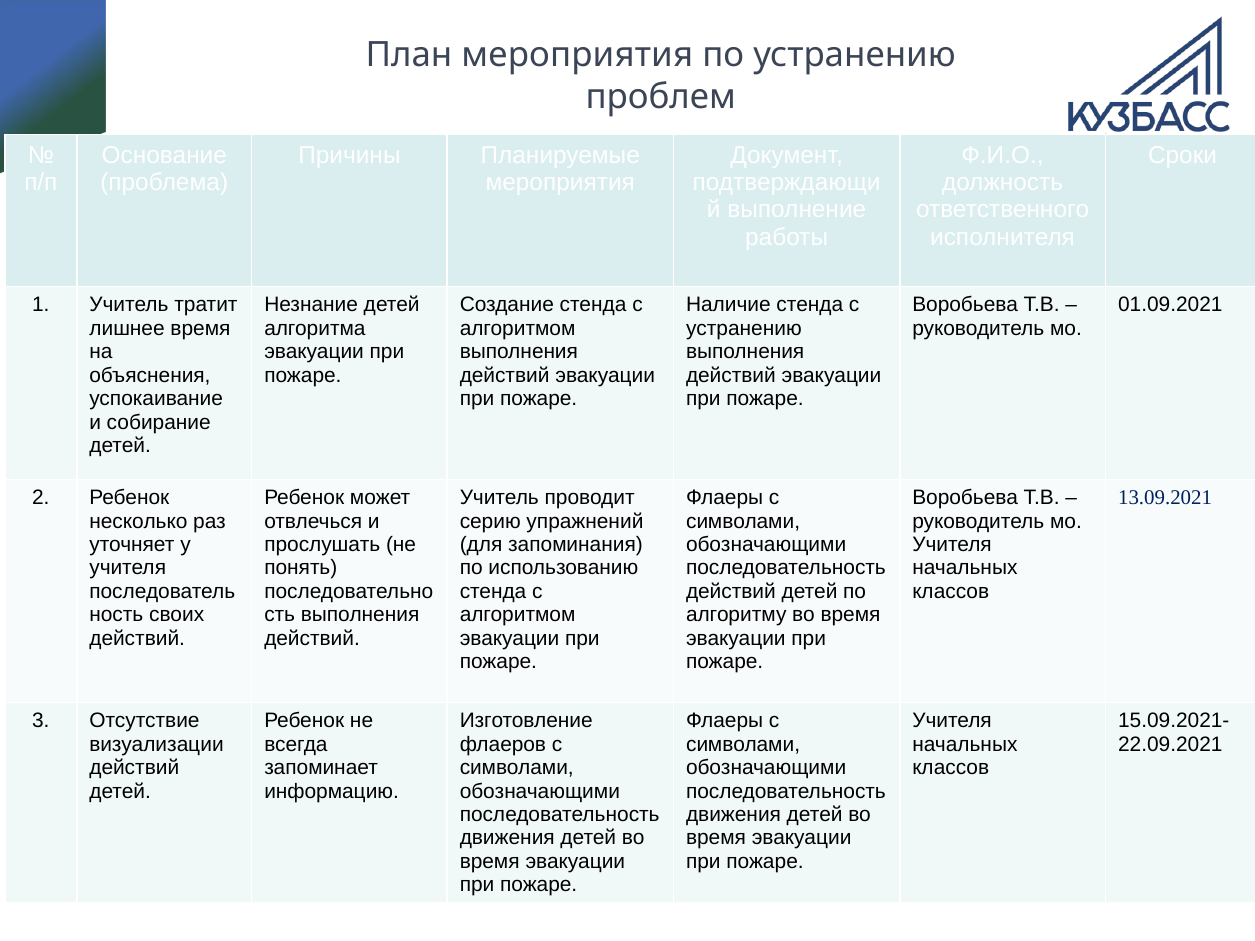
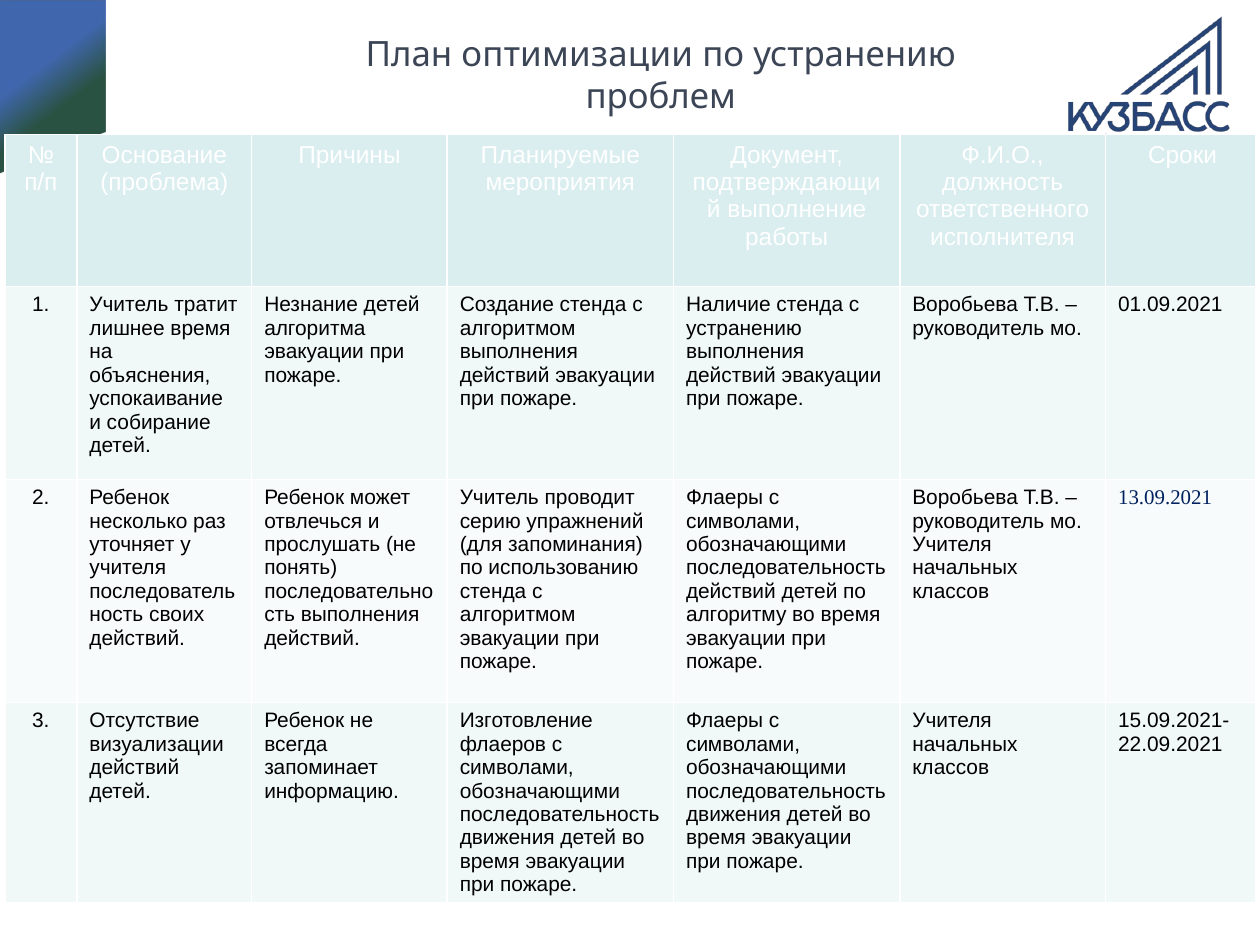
План мероприятия: мероприятия -> оптимизации
